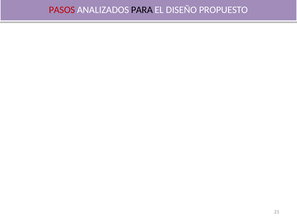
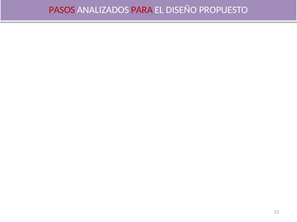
PARA colour: black -> red
